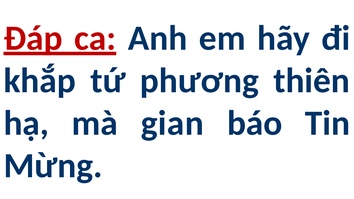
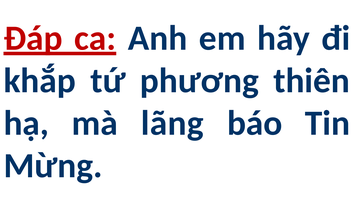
gian: gian -> lãng
